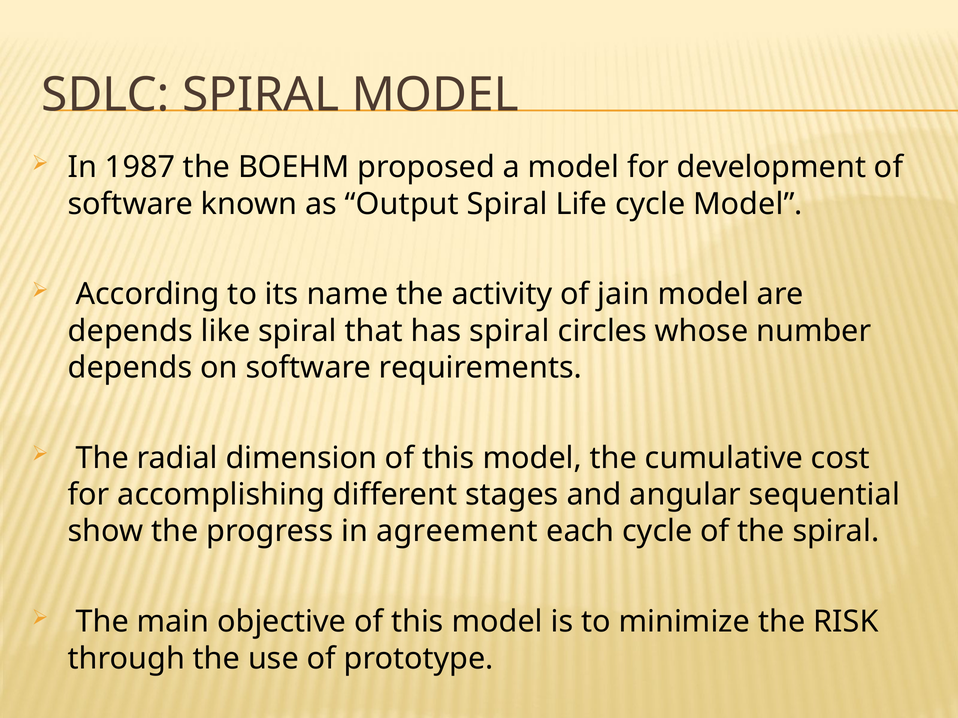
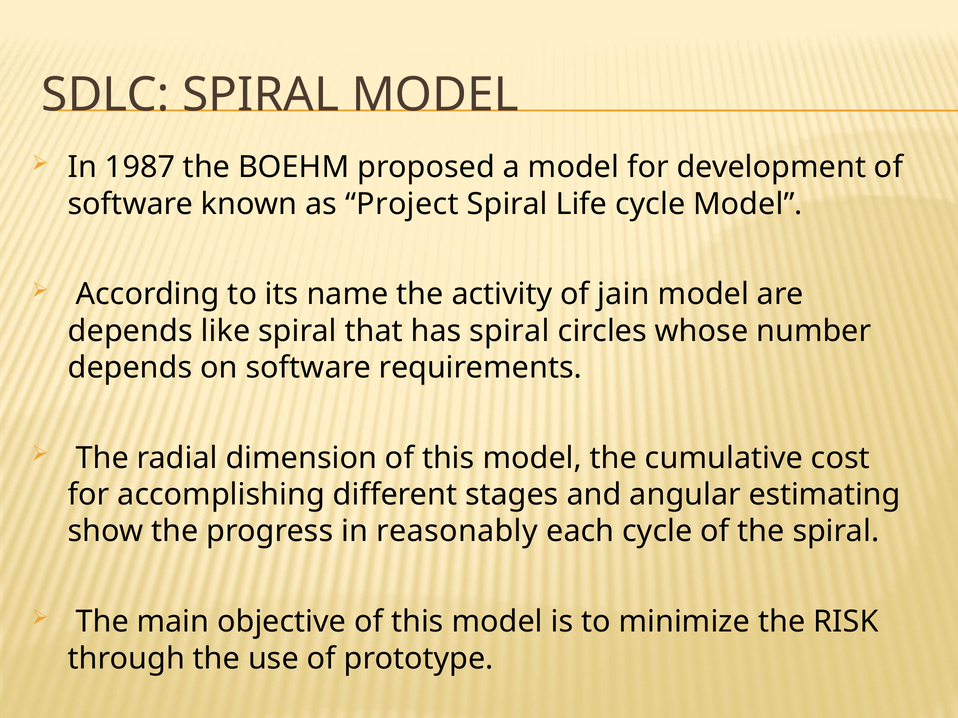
Output: Output -> Project
sequential: sequential -> estimating
agreement: agreement -> reasonably
